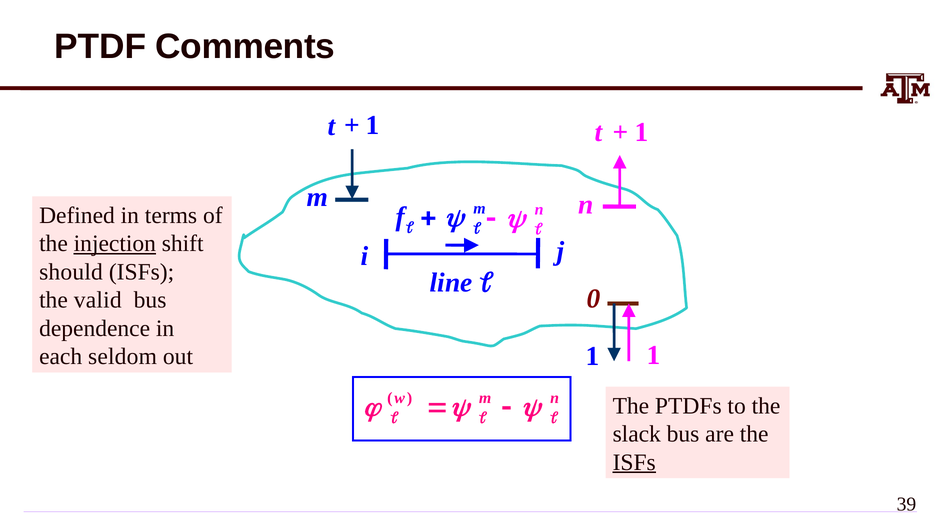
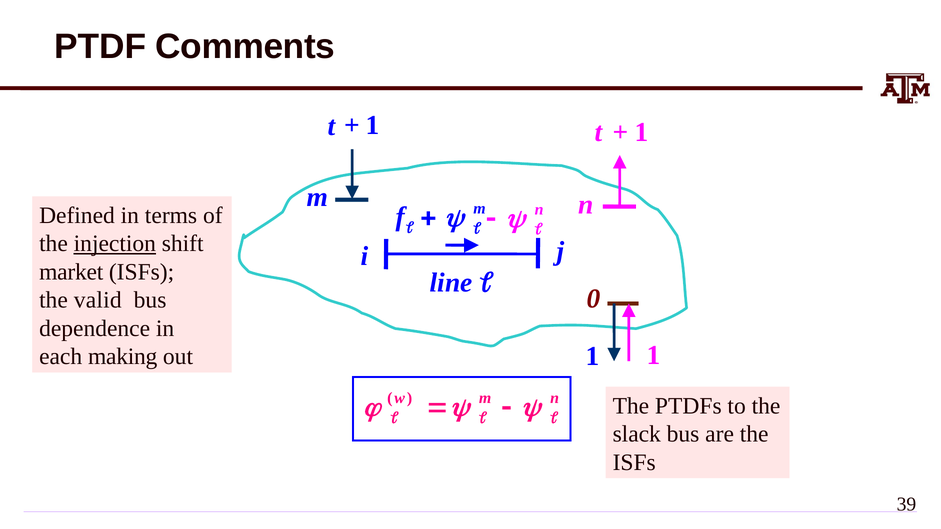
should: should -> market
seldom: seldom -> making
ISFs at (634, 463) underline: present -> none
